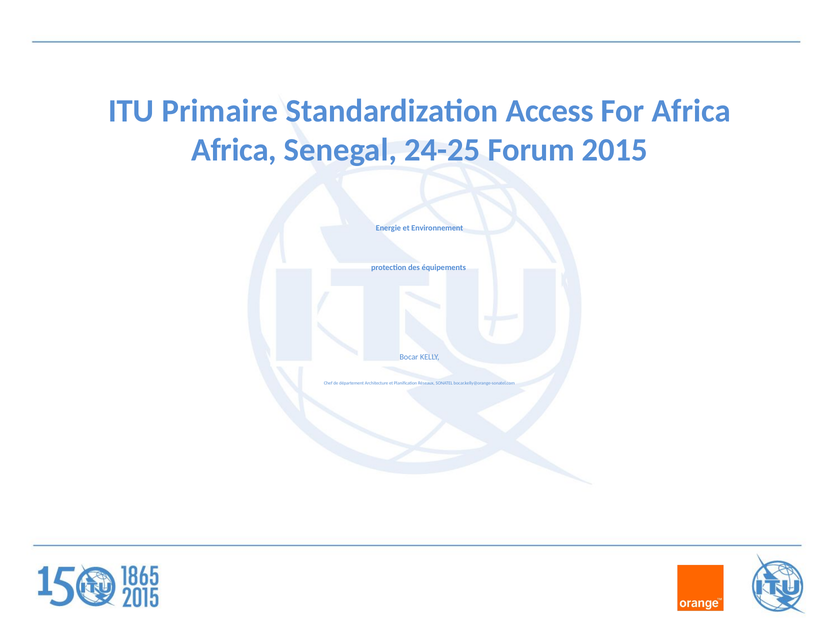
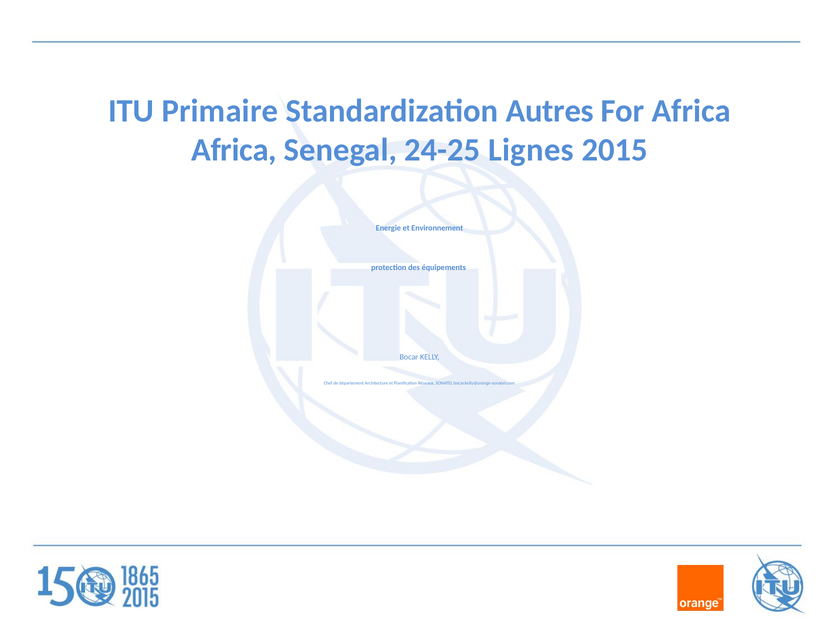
Access: Access -> Autres
Forum: Forum -> Lignes
